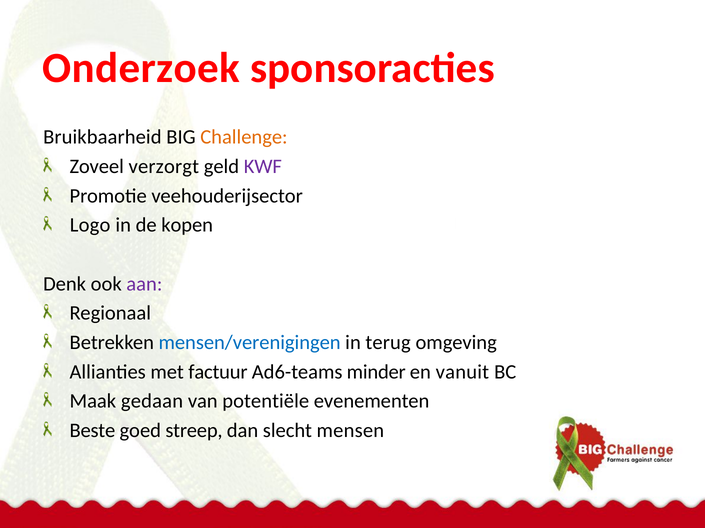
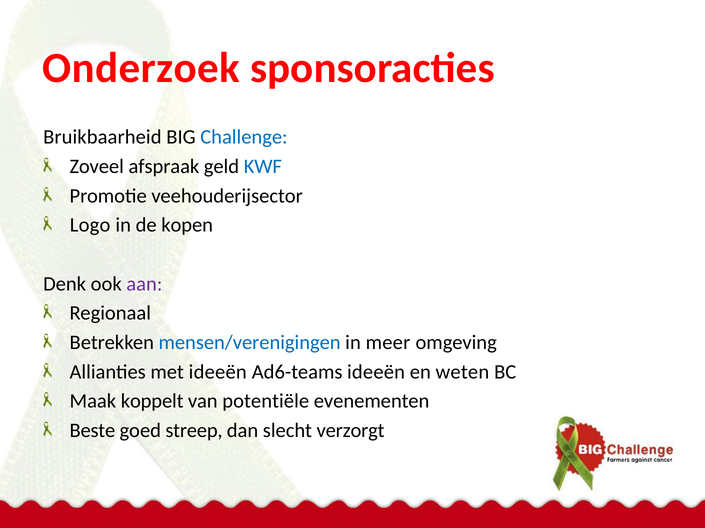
Challenge colour: orange -> blue
verzorgt: verzorgt -> afspraak
KWF colour: purple -> blue
terug: terug -> meer
met factuur: factuur -> ideeën
Ad6-teams minder: minder -> ideeën
vanuit: vanuit -> weten
gedaan: gedaan -> koppelt
mensen: mensen -> verzorgt
